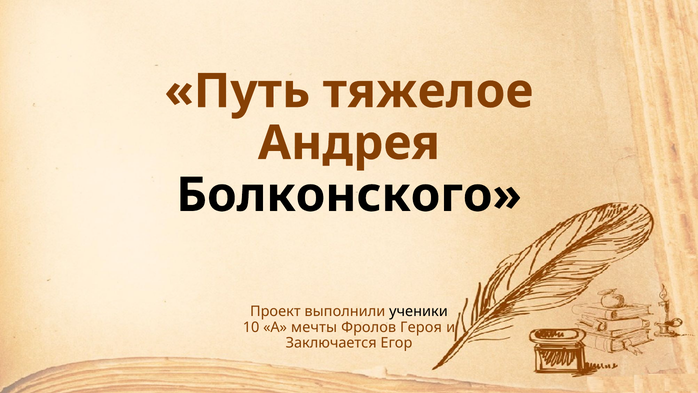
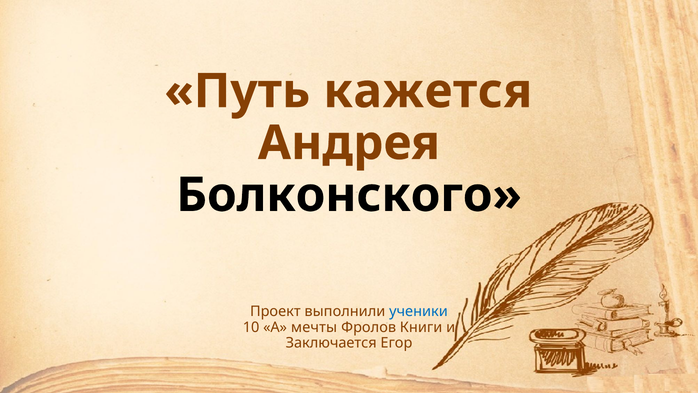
тяжелое: тяжелое -> кажется
ученики colour: black -> blue
Героя: Героя -> Книги
